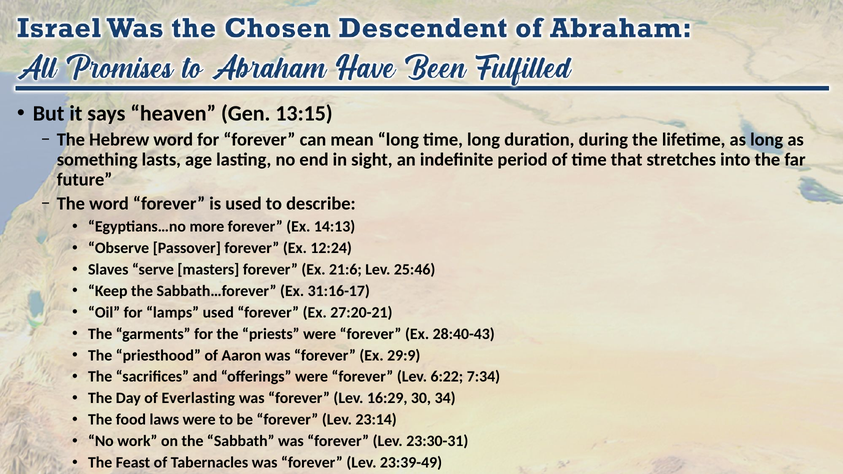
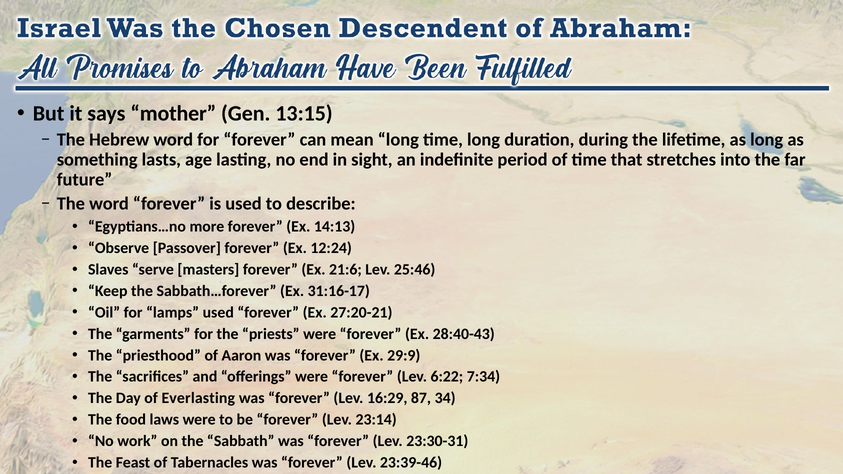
heaven: heaven -> mother
30: 30 -> 87
23:39-49: 23:39-49 -> 23:39-46
